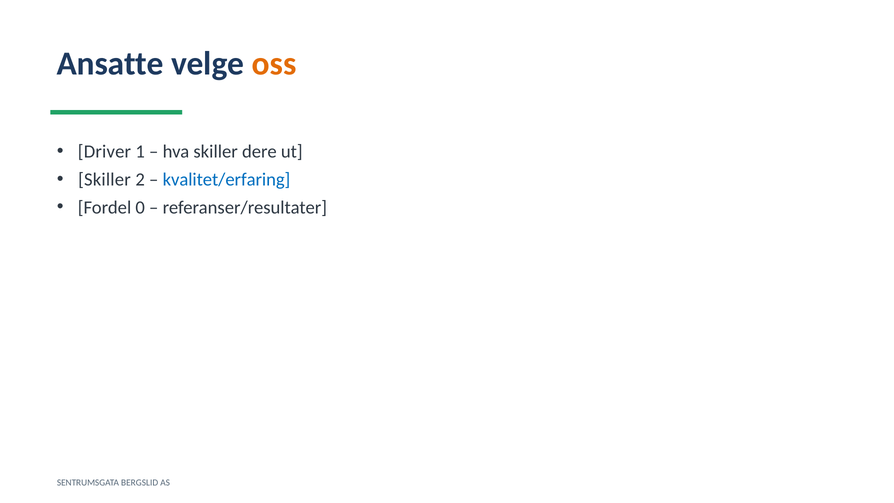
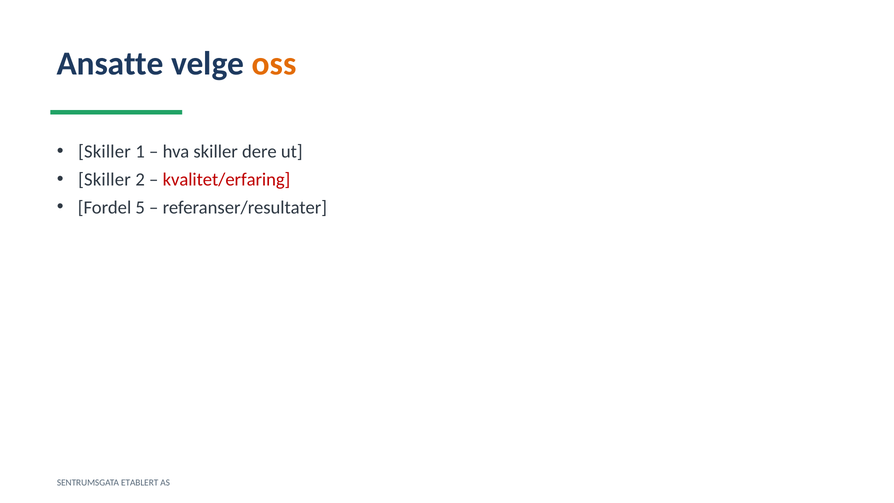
Driver at (104, 151): Driver -> Skiller
kvalitet/erfaring colour: blue -> red
0: 0 -> 5
BERGSLID: BERGSLID -> ETABLERT
